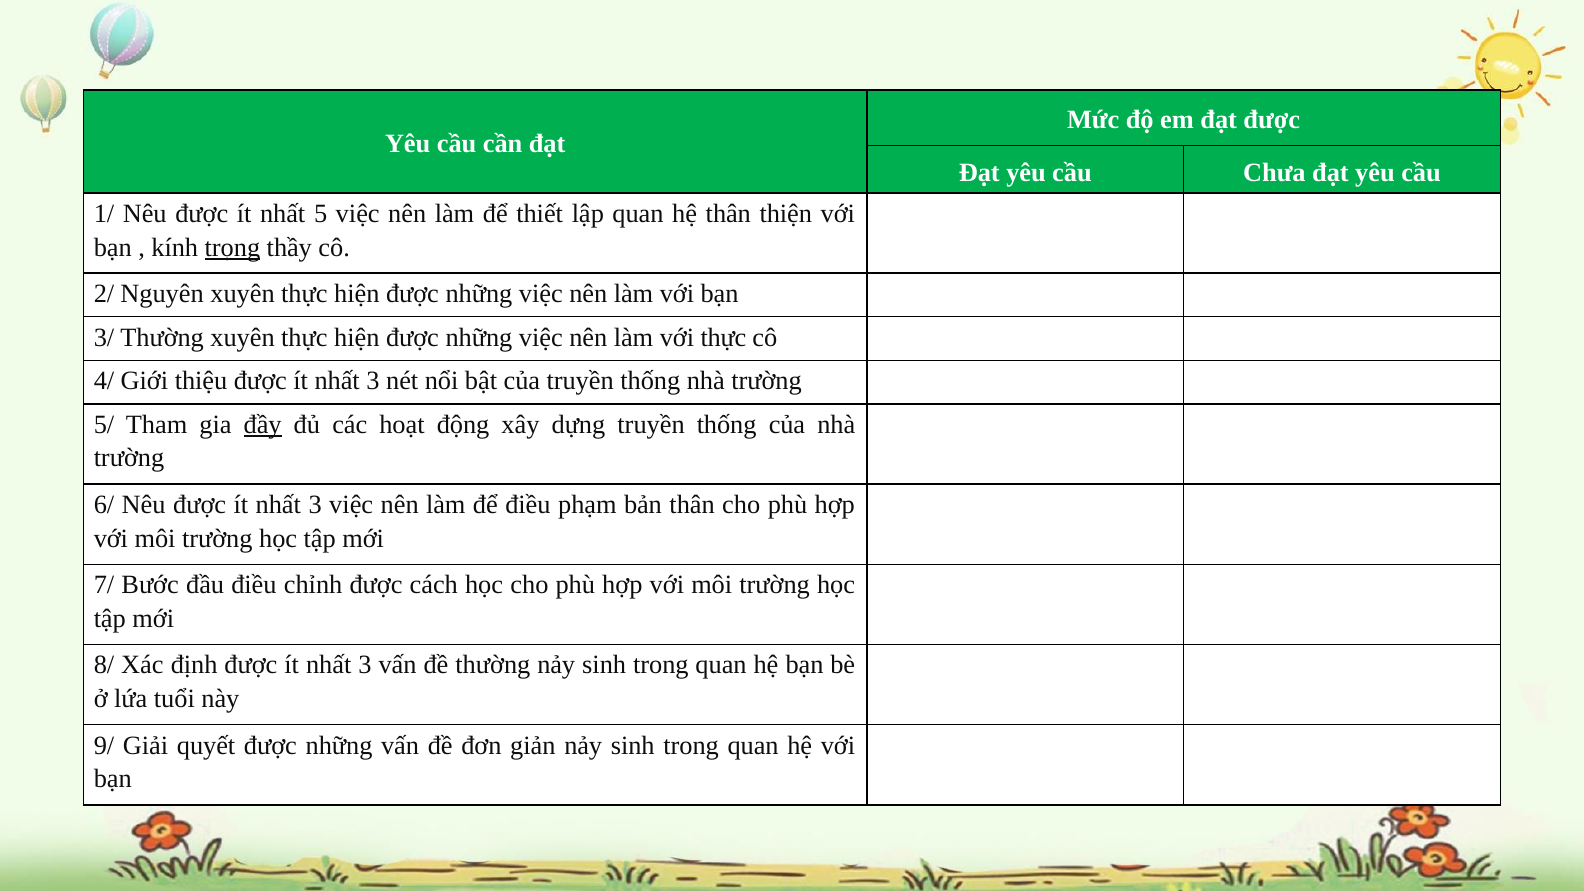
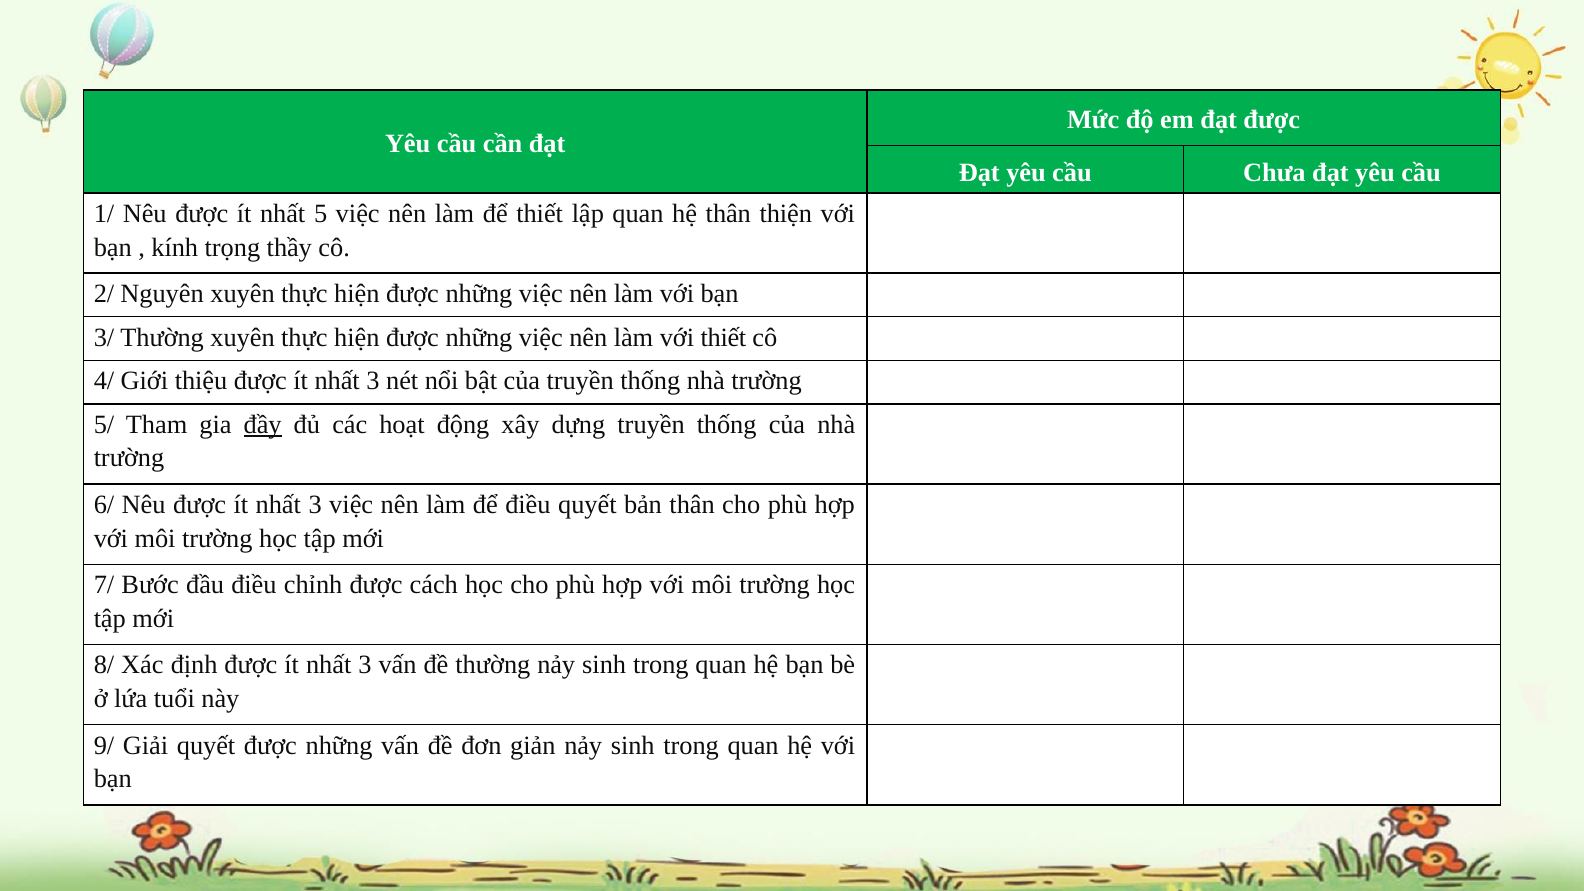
trọng underline: present -> none
với thực: thực -> thiết
điều phạm: phạm -> quyết
